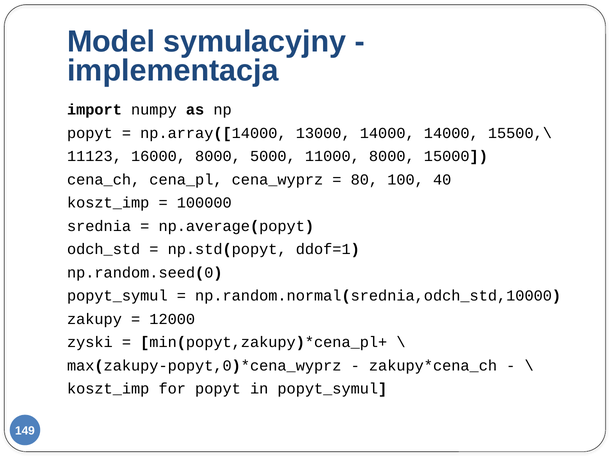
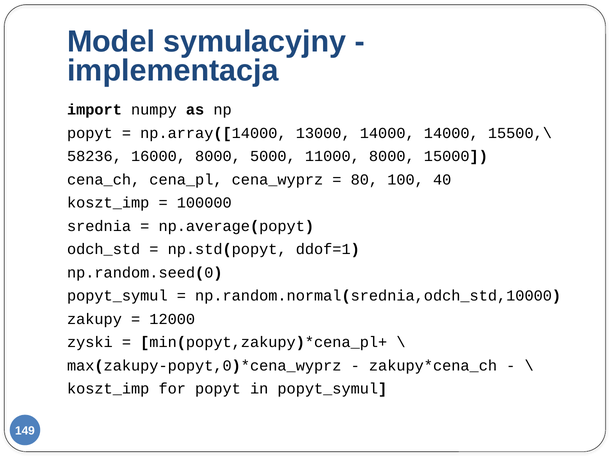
11123: 11123 -> 58236
